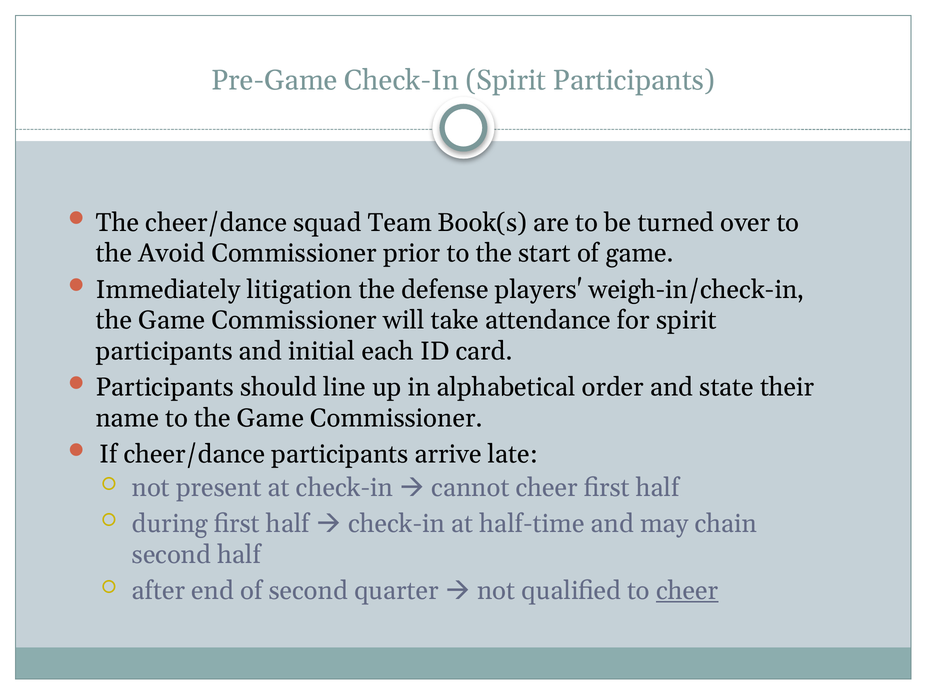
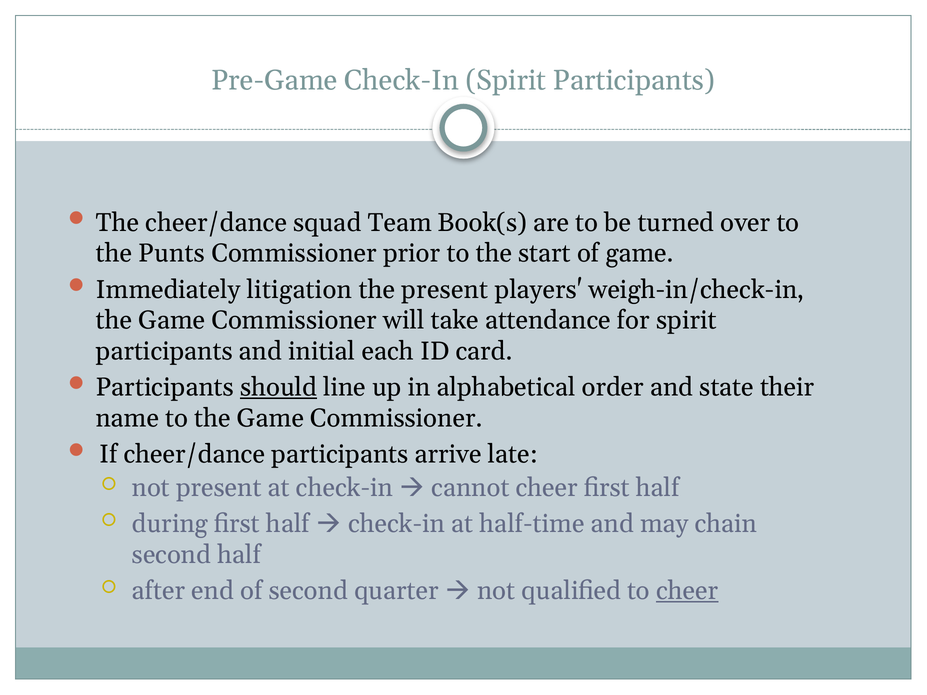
Avoid: Avoid -> Punts
the defense: defense -> present
should underline: none -> present
